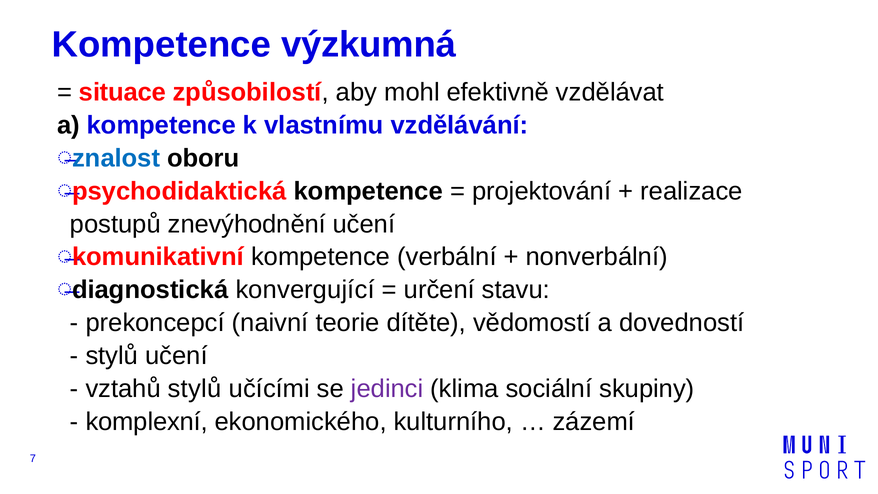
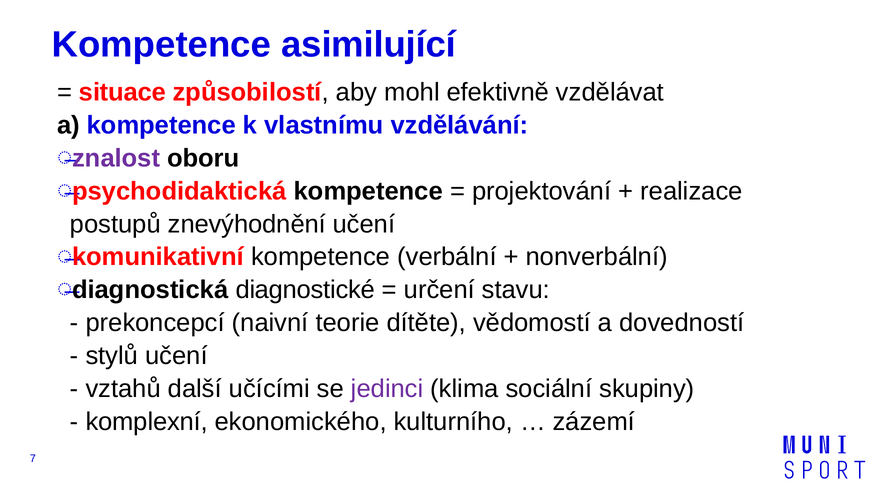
výzkumná: výzkumná -> asimilující
znalost colour: blue -> purple
konvergující: konvergující -> diagnostické
vztahů stylů: stylů -> další
